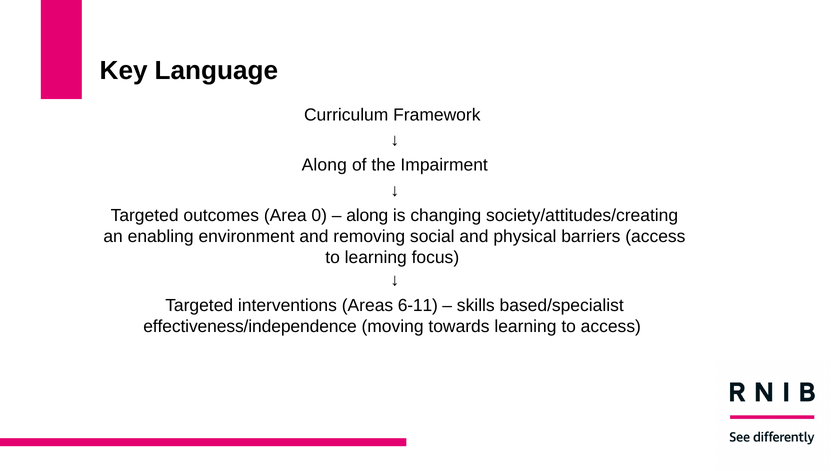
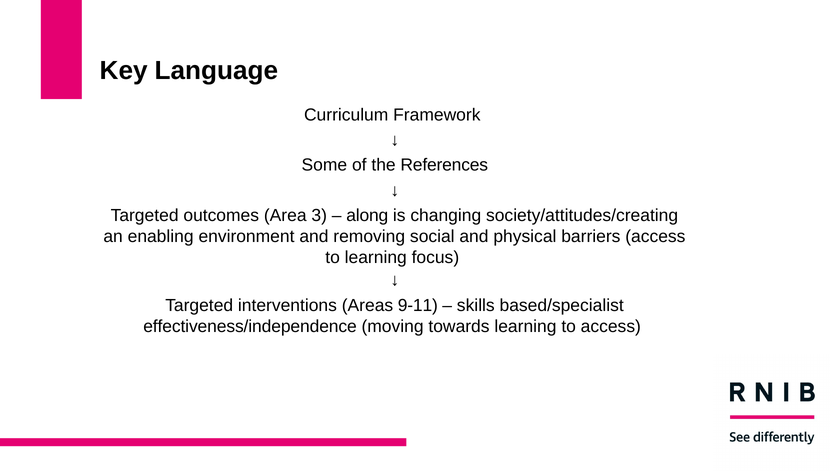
Along at (324, 165): Along -> Some
Impairment: Impairment -> References
0: 0 -> 3
6-11: 6-11 -> 9-11
